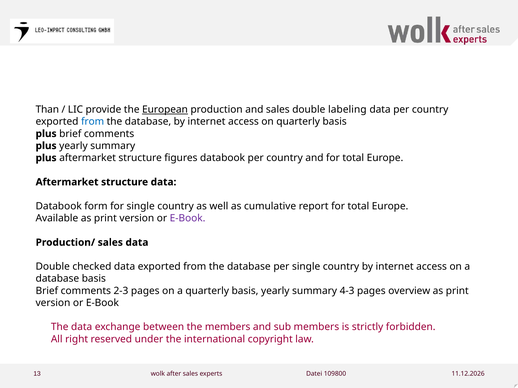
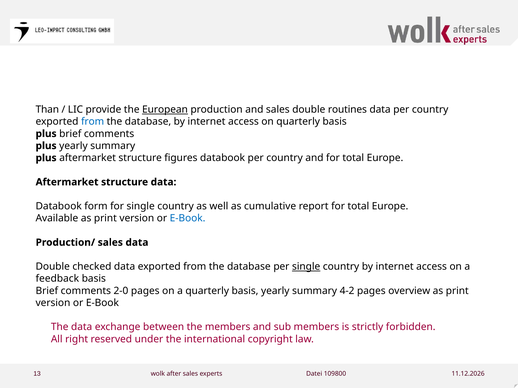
labeling: labeling -> routines
E-Book at (188, 219) colour: purple -> blue
single at (306, 267) underline: none -> present
database at (57, 279): database -> feedback
2-3: 2-3 -> 2-0
4-3: 4-3 -> 4-2
